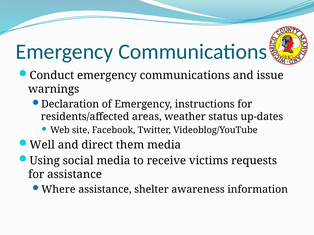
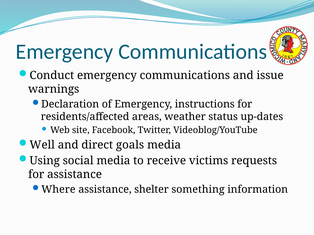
them: them -> goals
awareness: awareness -> something
